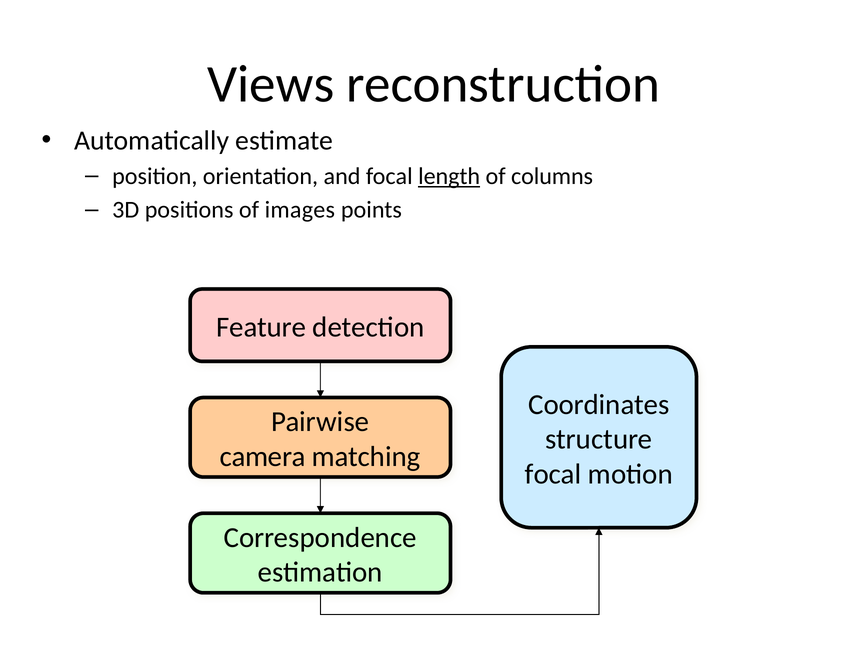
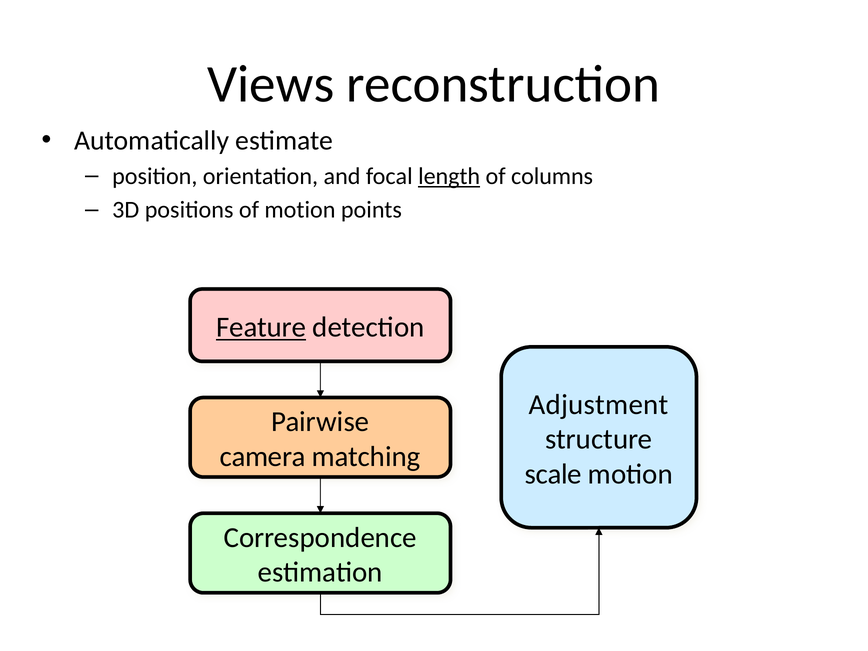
of images: images -> motion
Feature underline: none -> present
Coordinates: Coordinates -> Adjustment
focal at (553, 474): focal -> scale
